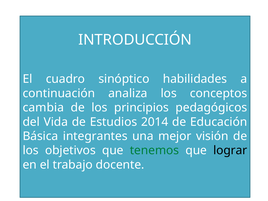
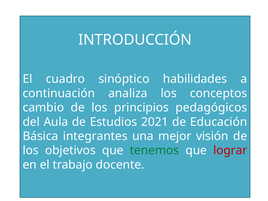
cambia: cambia -> cambio
Vida: Vida -> Aula
2014: 2014 -> 2021
lograr colour: black -> red
